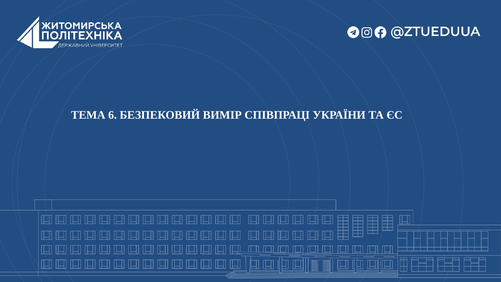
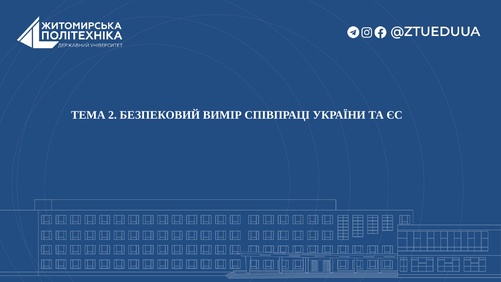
6: 6 -> 2
